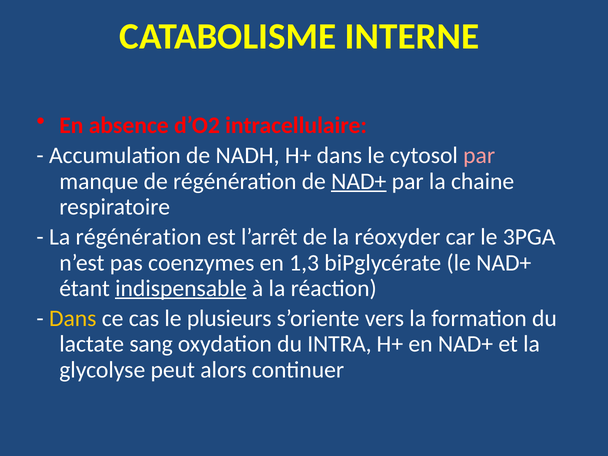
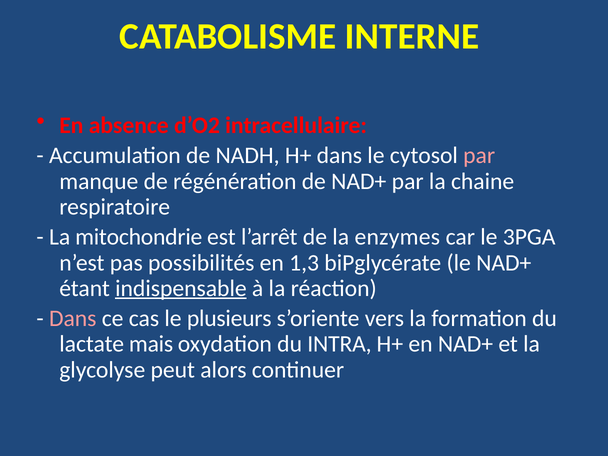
NAD+ at (359, 181) underline: present -> none
La régénération: régénération -> mitochondrie
réoxyder: réoxyder -> enzymes
coenzymes: coenzymes -> possibilités
Dans at (73, 319) colour: yellow -> pink
sang: sang -> mais
